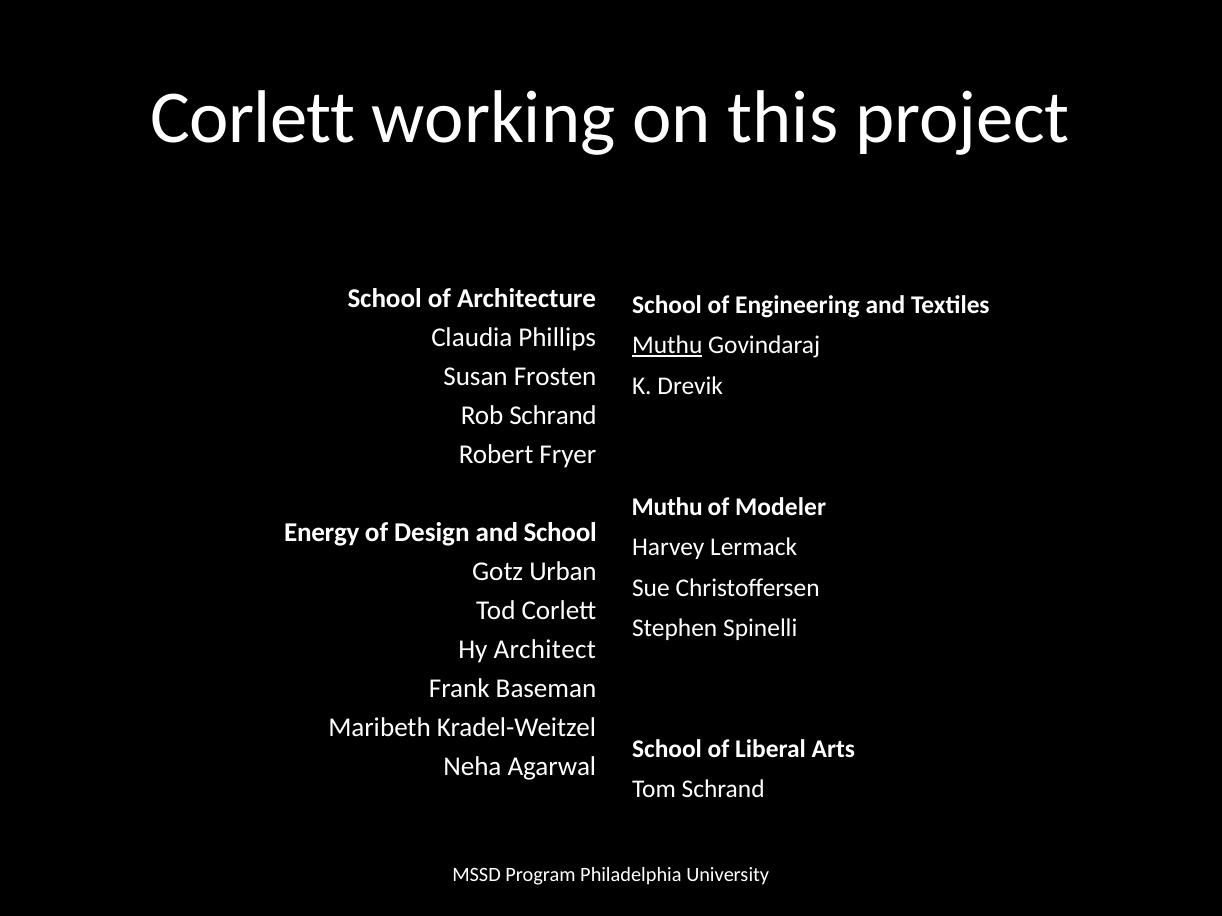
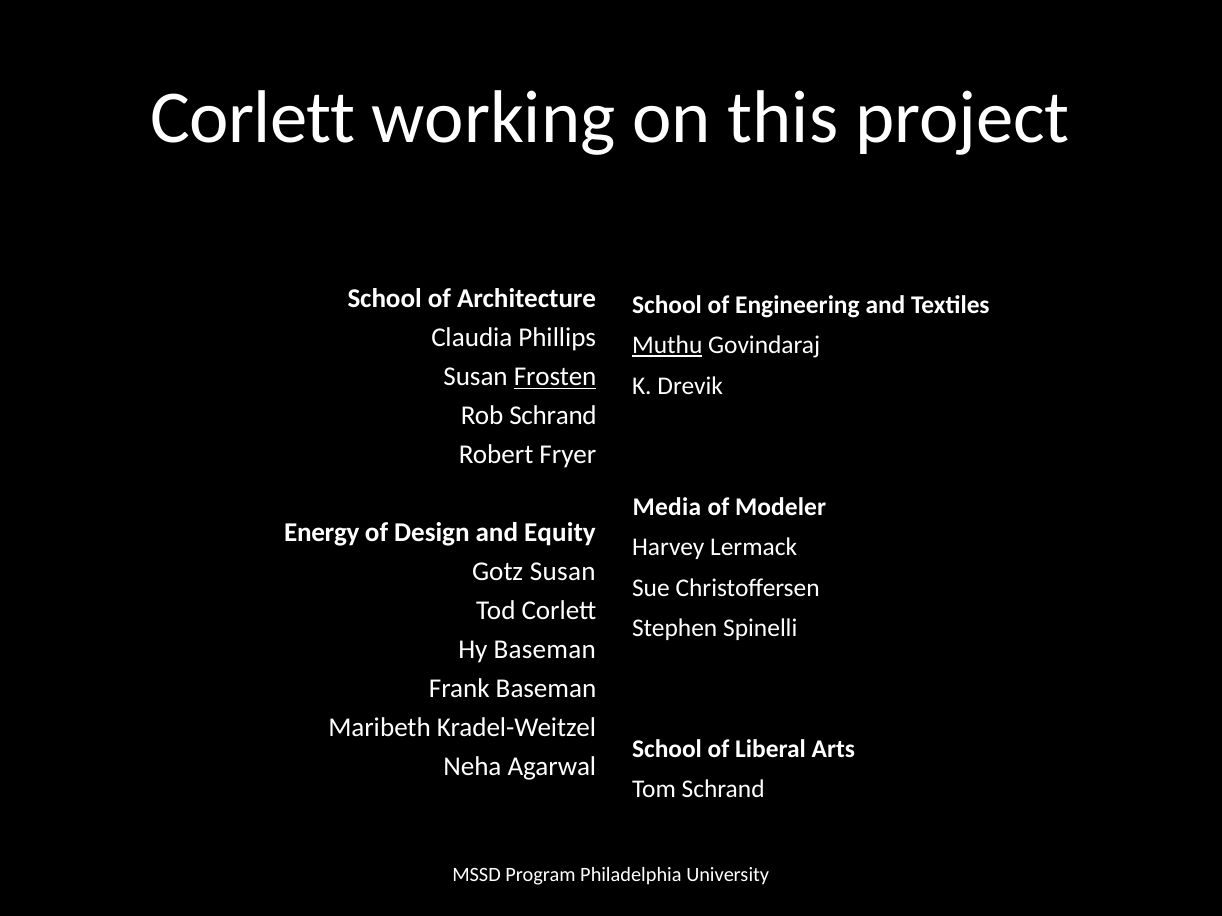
Frosten underline: none -> present
Muthu at (667, 507): Muthu -> Media
and School: School -> Equity
Gotz Urban: Urban -> Susan
Hy Architect: Architect -> Baseman
